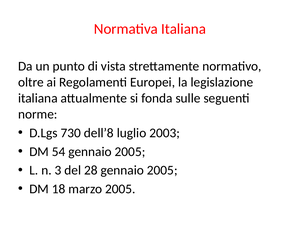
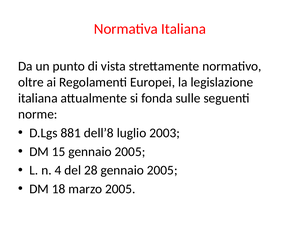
730: 730 -> 881
54: 54 -> 15
3: 3 -> 4
